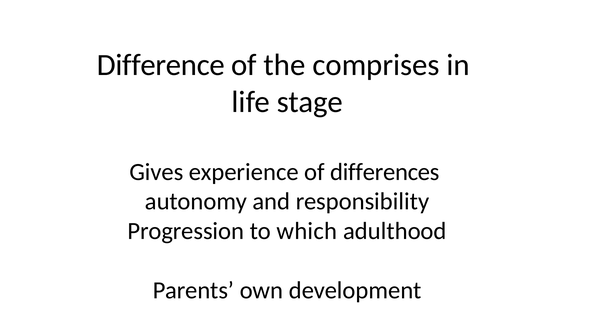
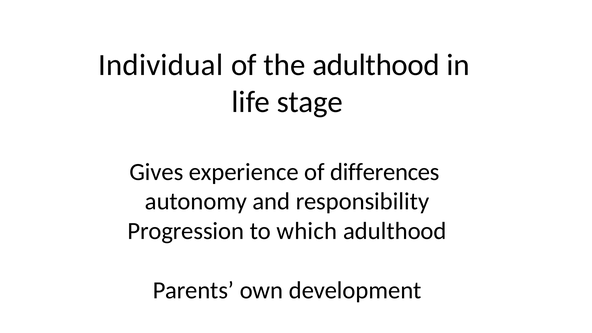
Difference: Difference -> Individual
the comprises: comprises -> adulthood
